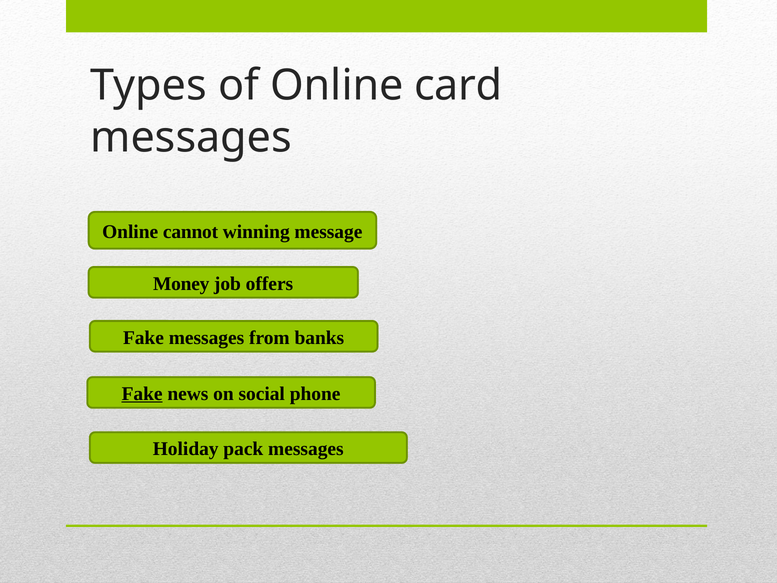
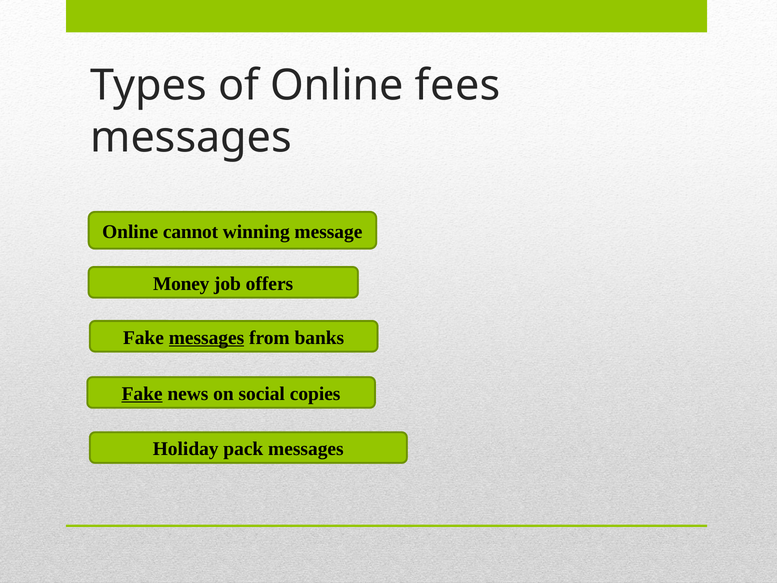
card: card -> fees
messages at (207, 337) underline: none -> present
phone: phone -> copies
